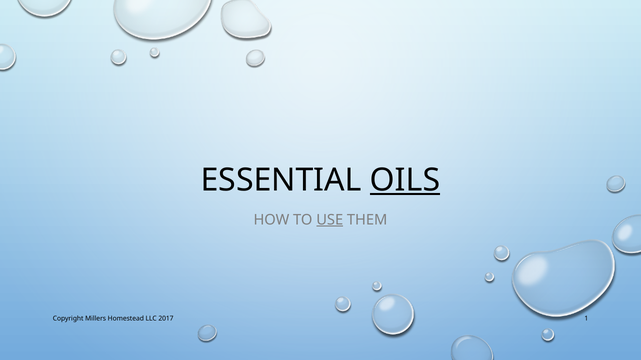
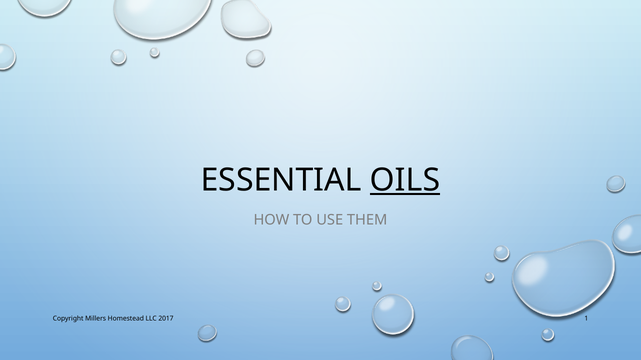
USE underline: present -> none
